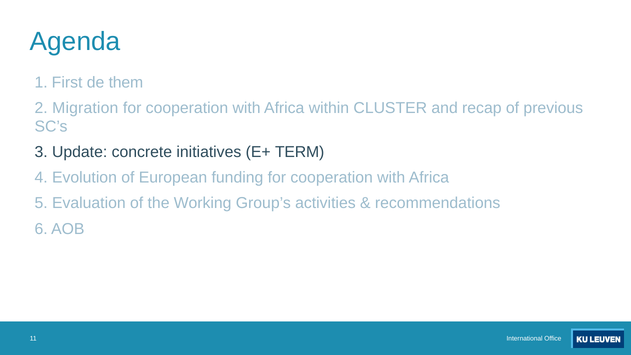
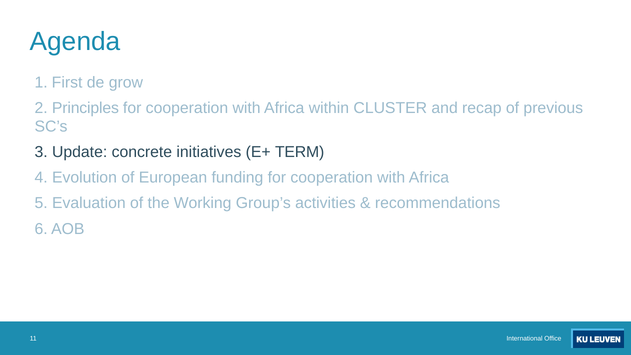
them: them -> grow
Migration: Migration -> Principles
